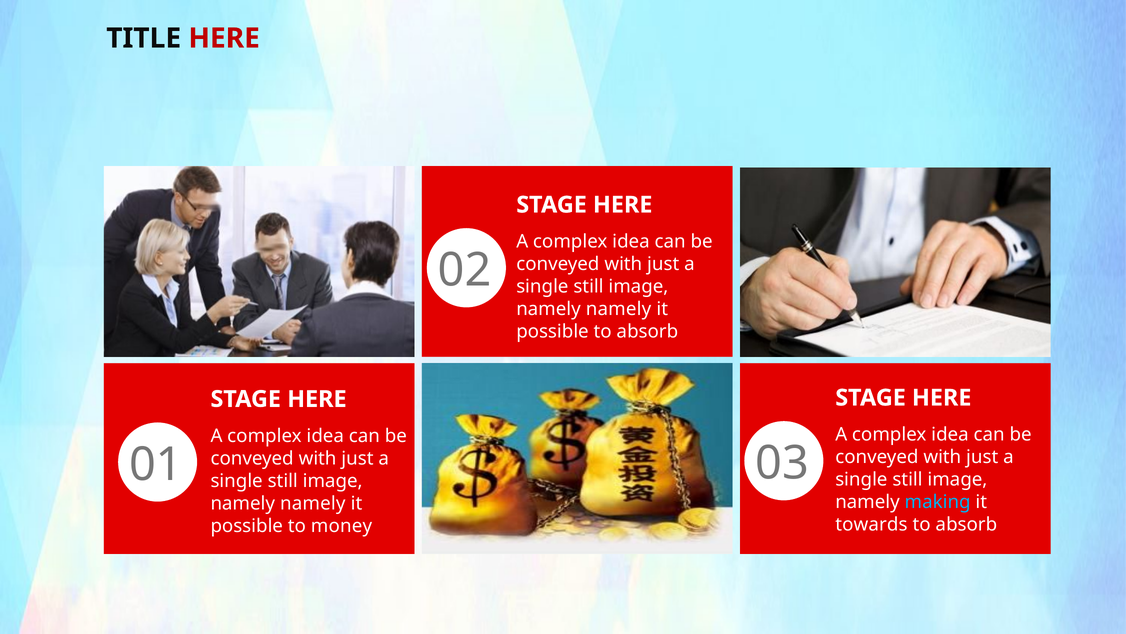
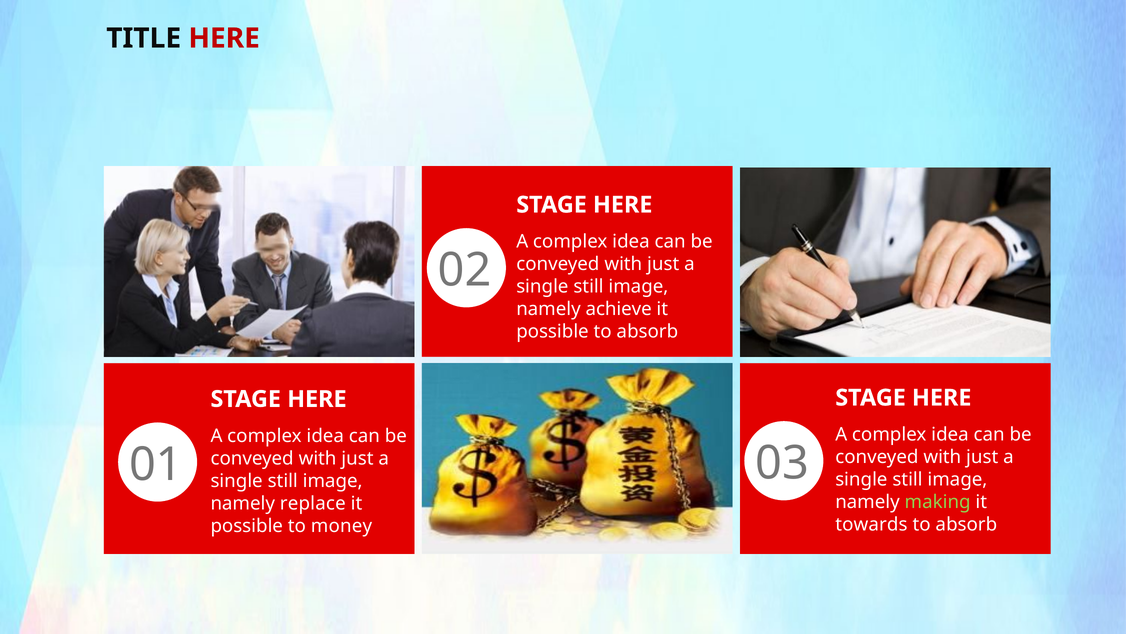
namely at (619, 309): namely -> achieve
making colour: light blue -> light green
namely at (313, 503): namely -> replace
